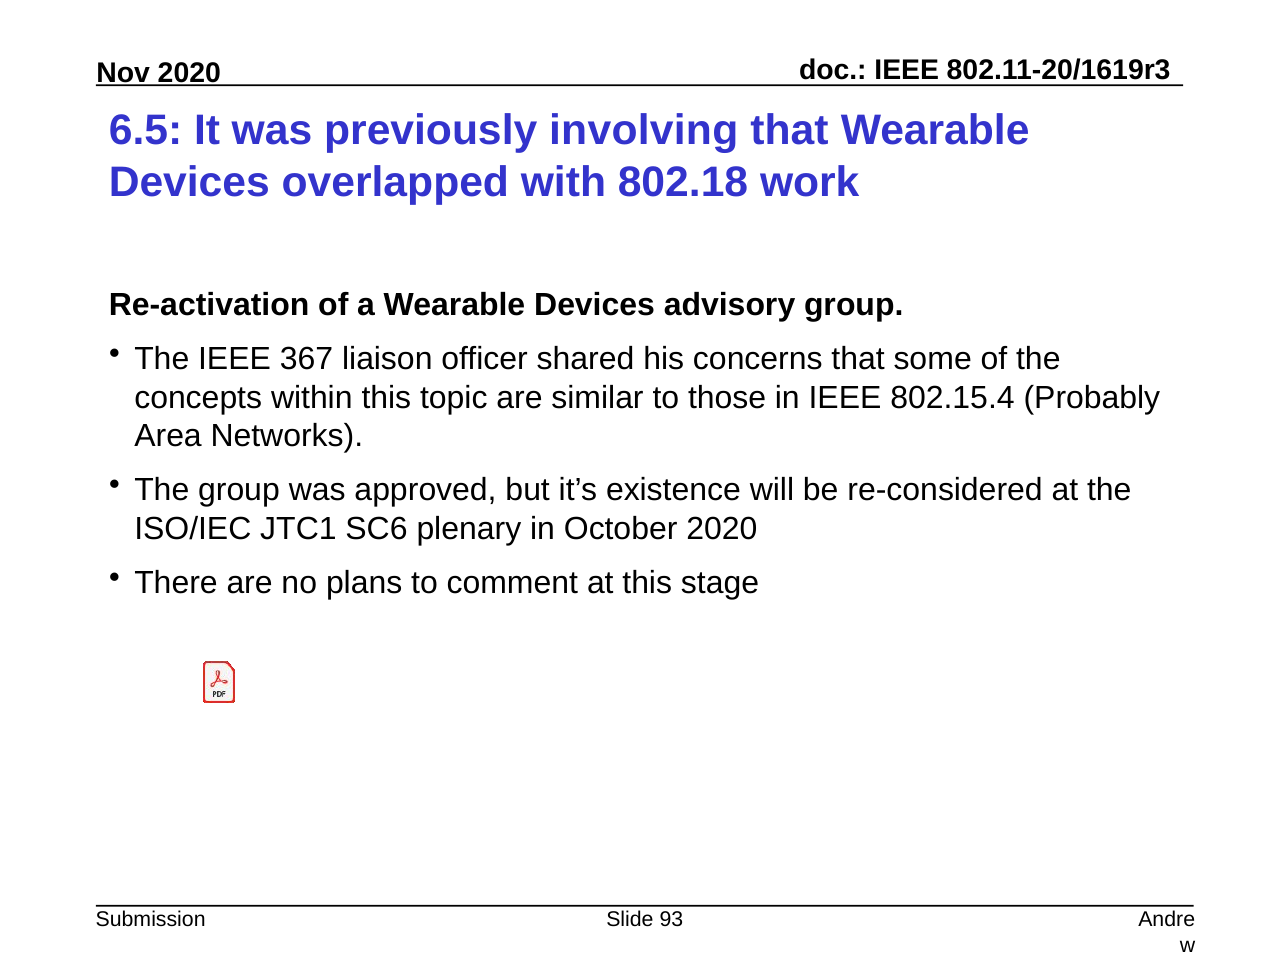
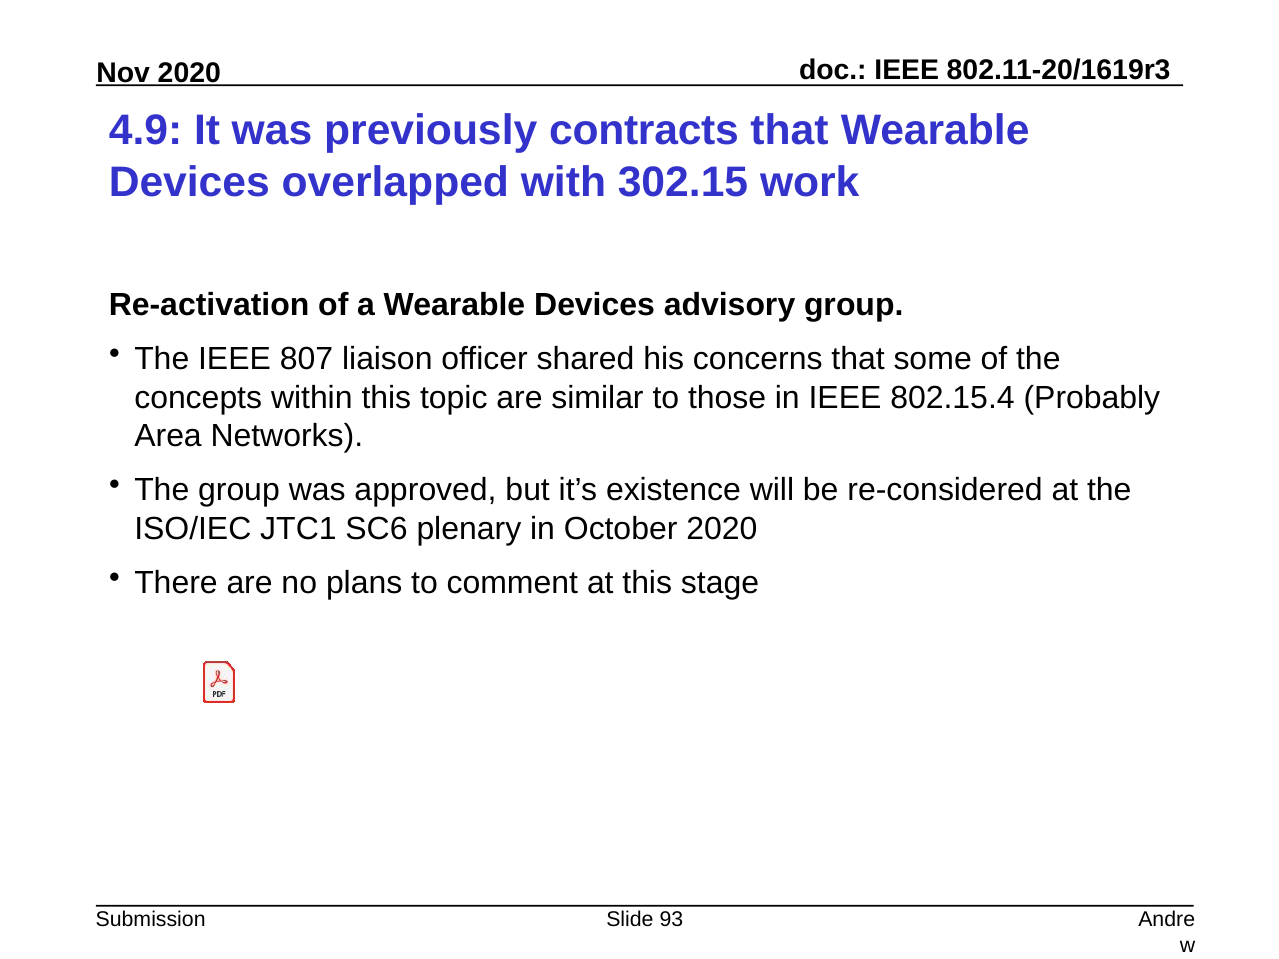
6.5: 6.5 -> 4.9
involving: involving -> contracts
802.18: 802.18 -> 302.15
367: 367 -> 807
